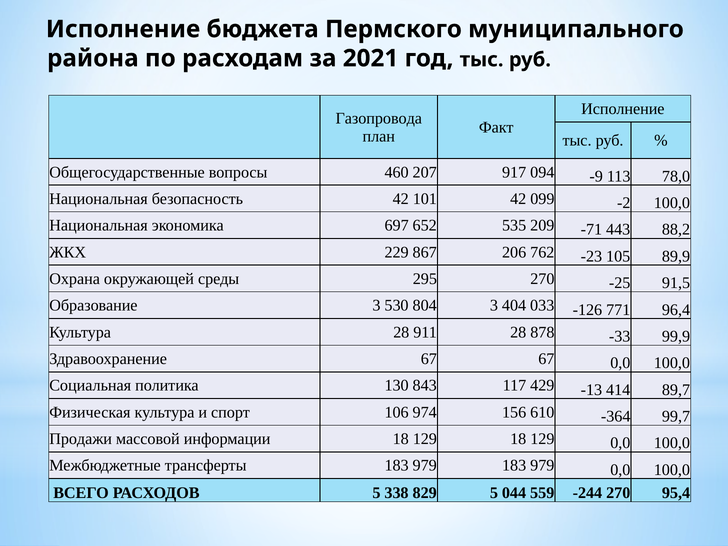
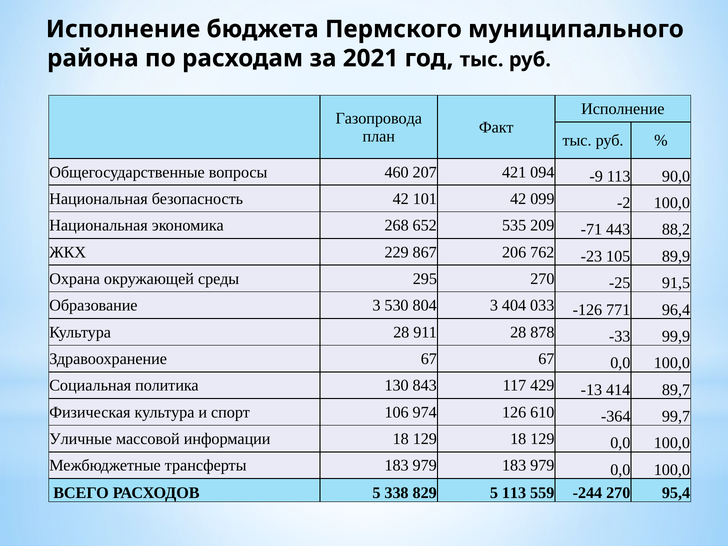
917: 917 -> 421
78,0: 78,0 -> 90,0
697: 697 -> 268
156: 156 -> 126
Продажи: Продажи -> Уличные
5 044: 044 -> 113
